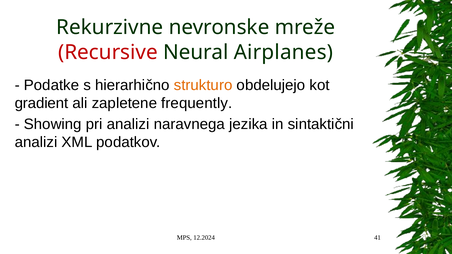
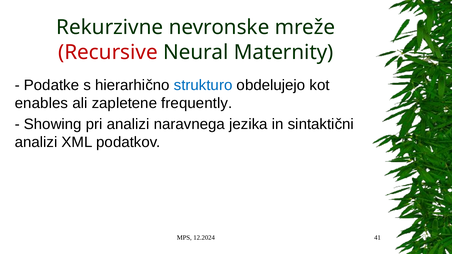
Airplanes: Airplanes -> Maternity
strukturo colour: orange -> blue
gradient: gradient -> enables
